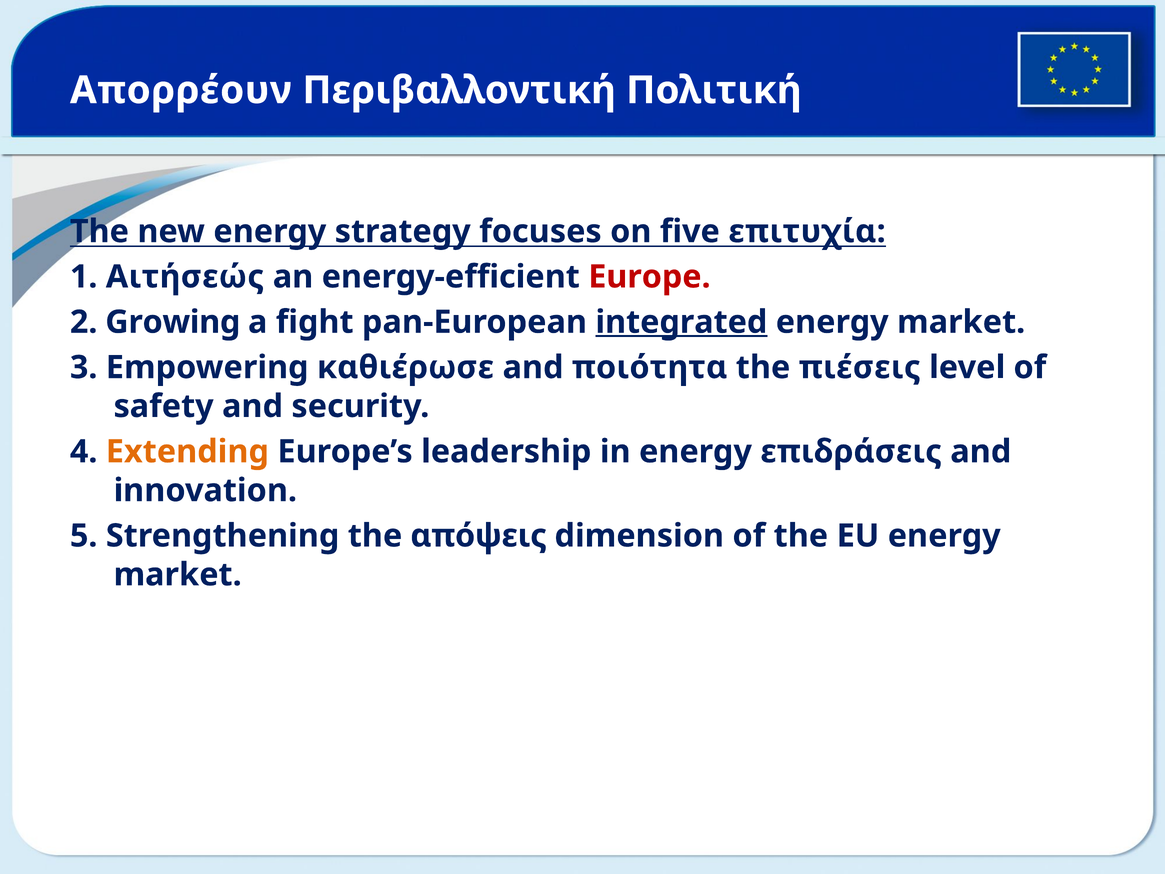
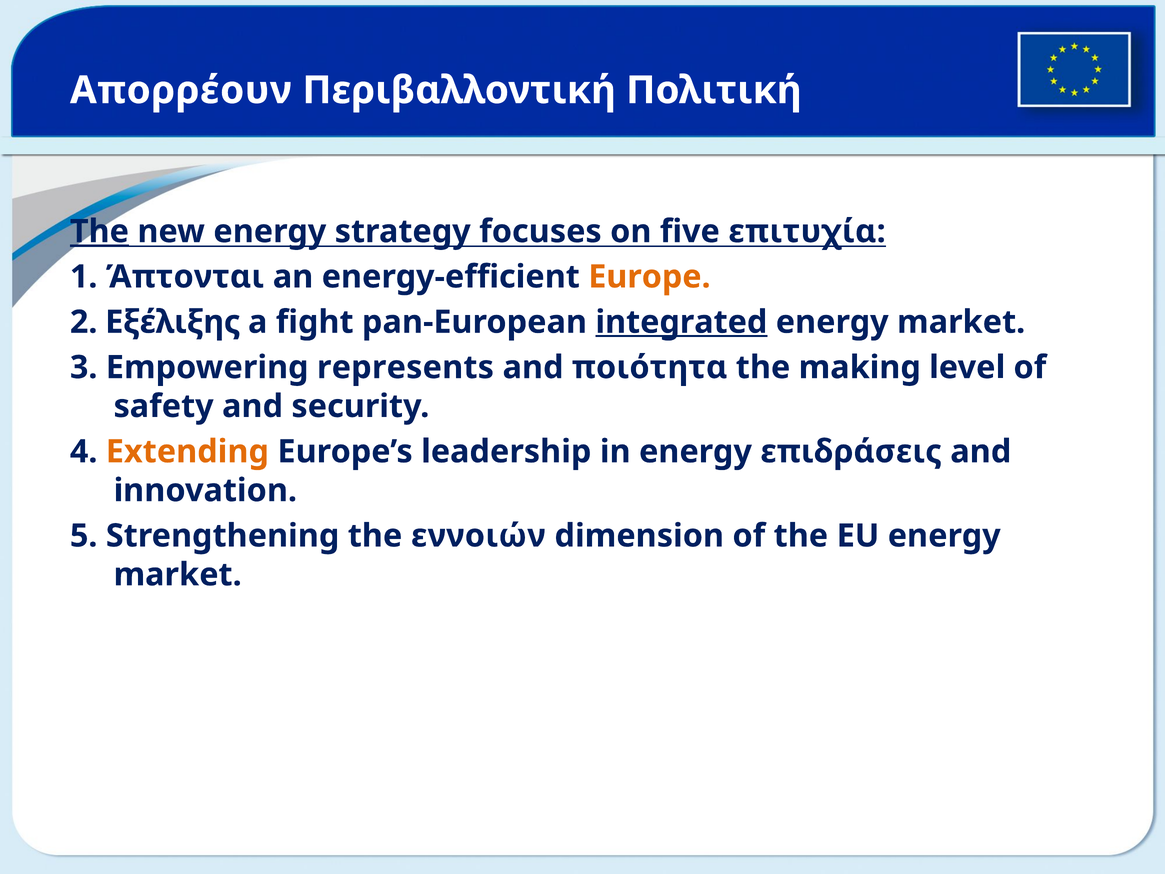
The at (99, 231) underline: none -> present
Αιτήσεώς: Αιτήσεώς -> Άπτονται
Europe colour: red -> orange
Growing: Growing -> Εξέλιξης
καθιέρωσε: καθιέρωσε -> represents
πιέσεις: πιέσεις -> making
απόψεις: απόψεις -> εννοιών
